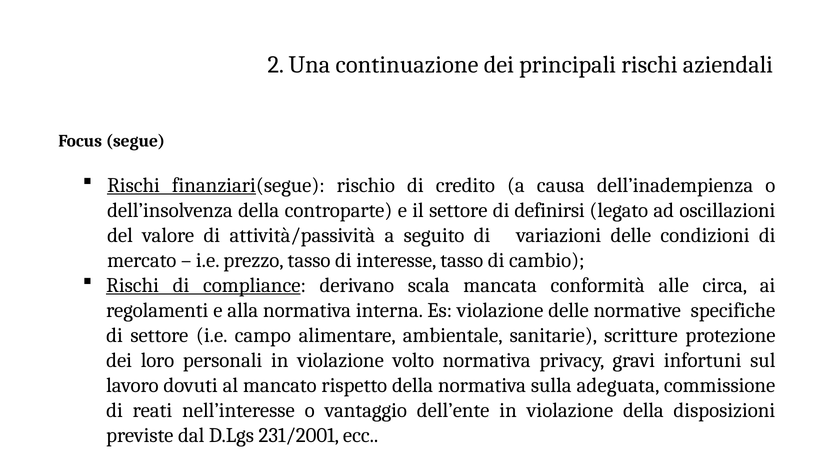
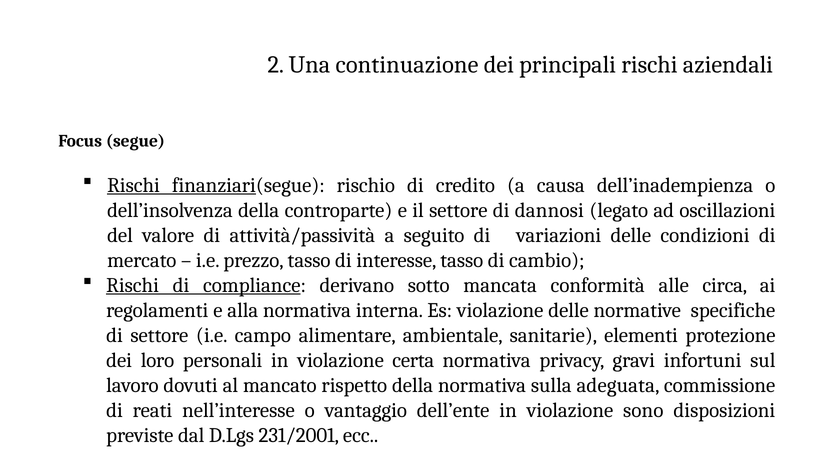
definirsi: definirsi -> dannosi
scala: scala -> sotto
scritture: scritture -> elementi
volto: volto -> certa
violazione della: della -> sono
